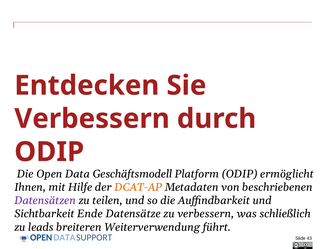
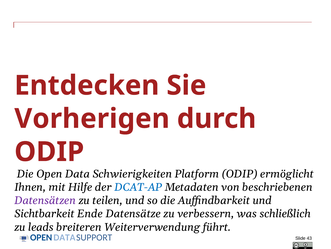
Verbessern at (92, 118): Verbessern -> Vorherigen
Geschäftsmodell: Geschäftsmodell -> Schwierigkeiten
DCAT-AP colour: orange -> blue
